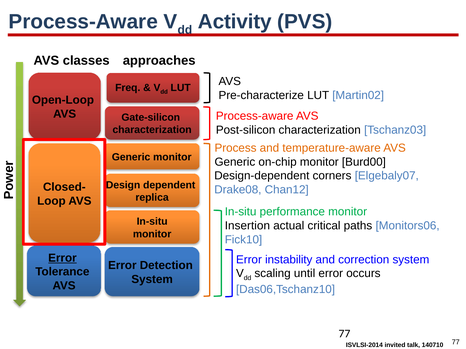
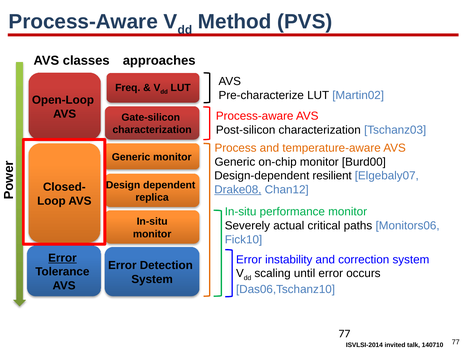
Activity: Activity -> Method
corners: corners -> resilient
Drake08 underline: none -> present
Insertion: Insertion -> Severely
